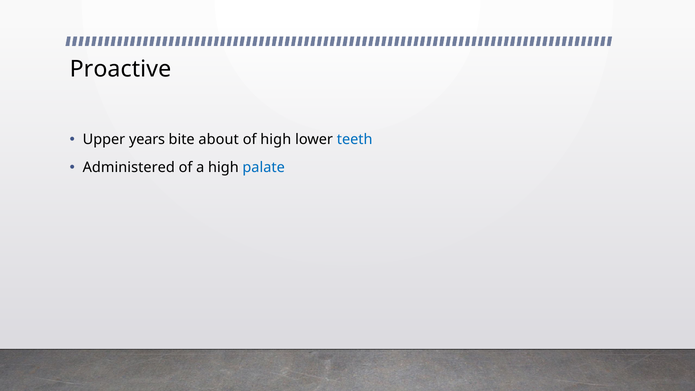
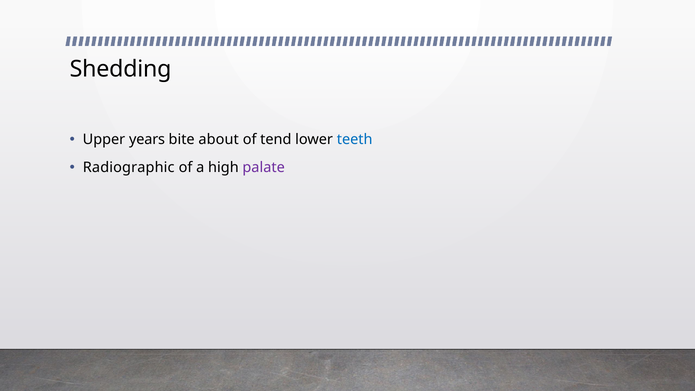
Proactive: Proactive -> Shedding
of high: high -> tend
Administered: Administered -> Radiographic
palate colour: blue -> purple
